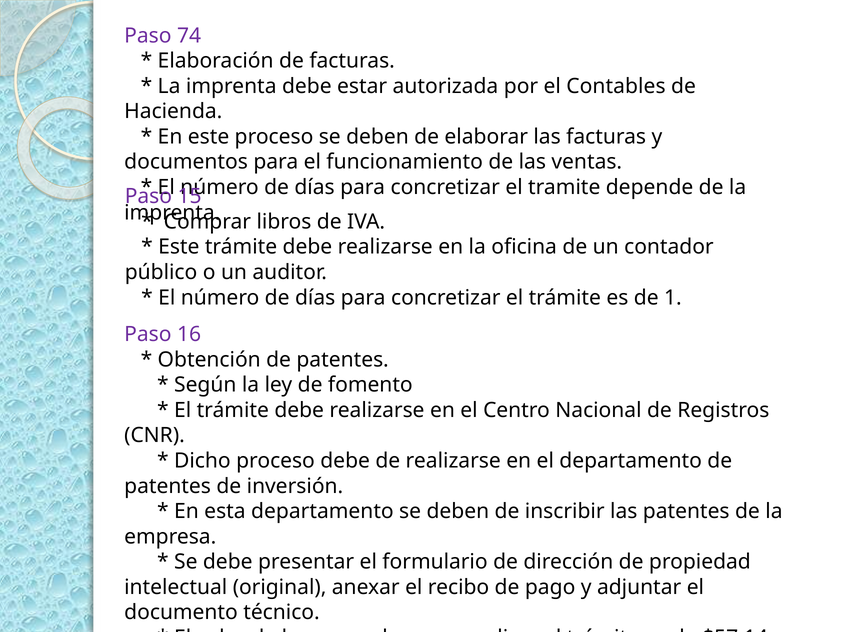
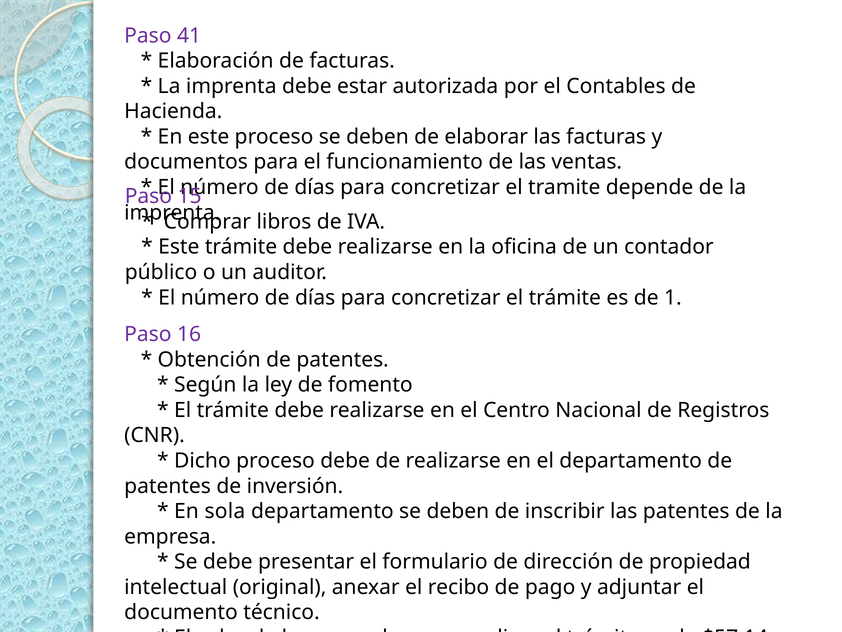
74: 74 -> 41
esta: esta -> sola
